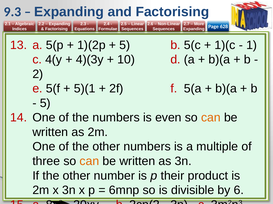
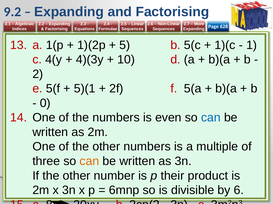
9.3: 9.3 -> 9.2
5(p: 5(p -> 1(p
5 at (45, 103): 5 -> 0
can at (211, 118) colour: orange -> blue
